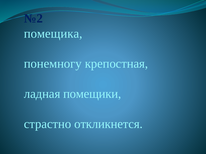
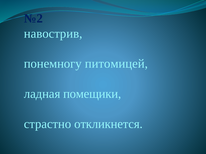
помещика: помещика -> навострив
крепостная: крепостная -> питомицей
